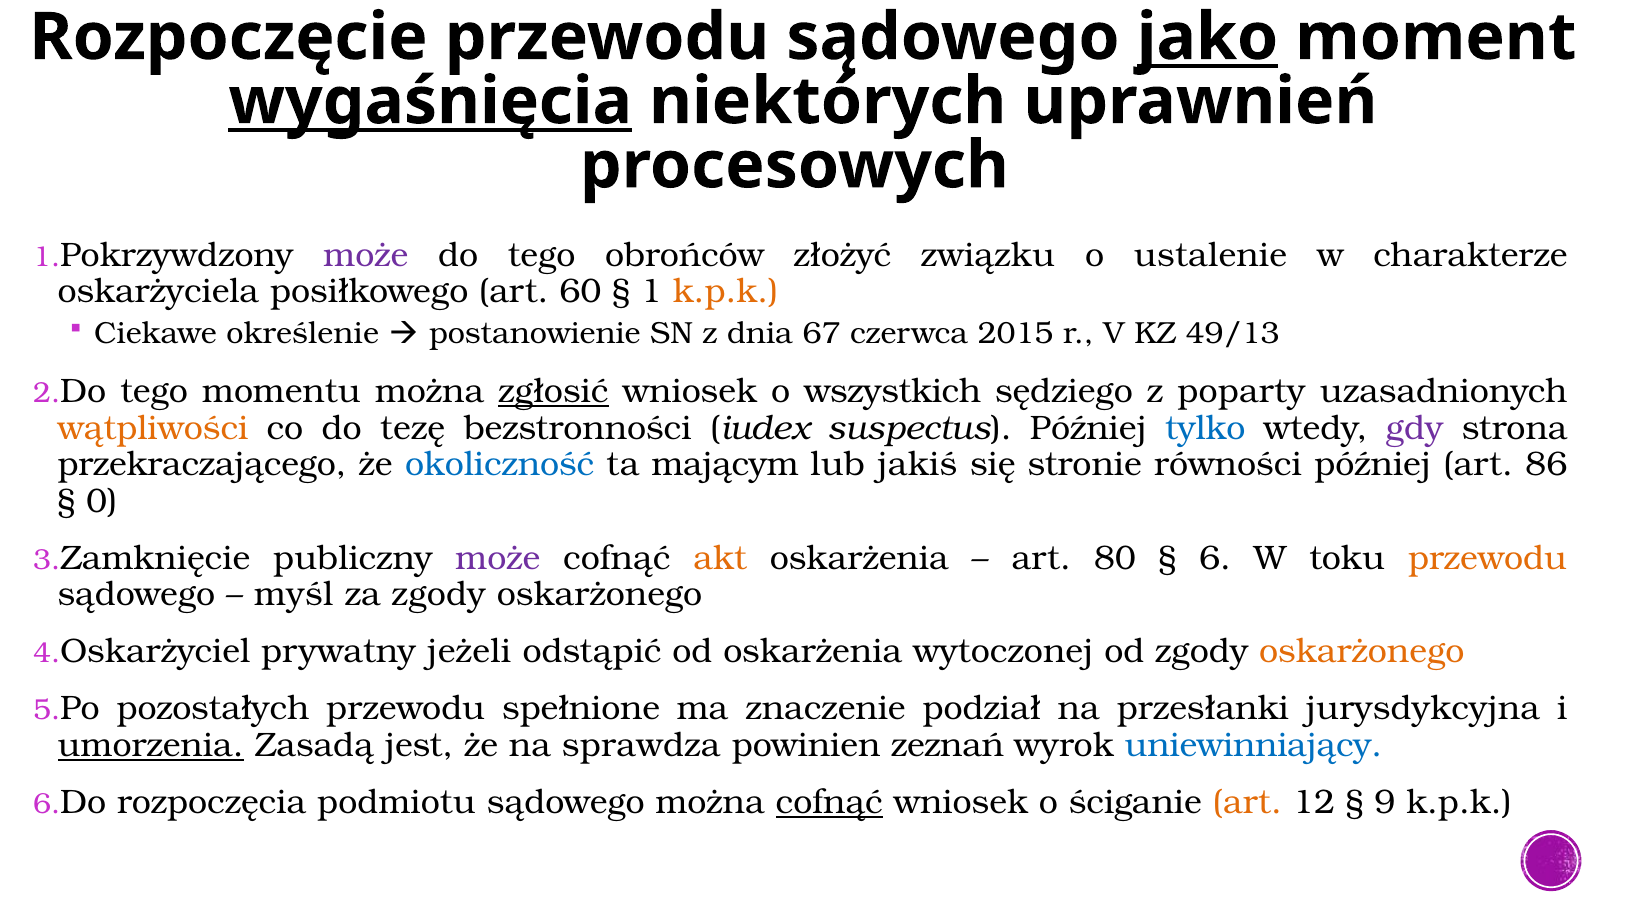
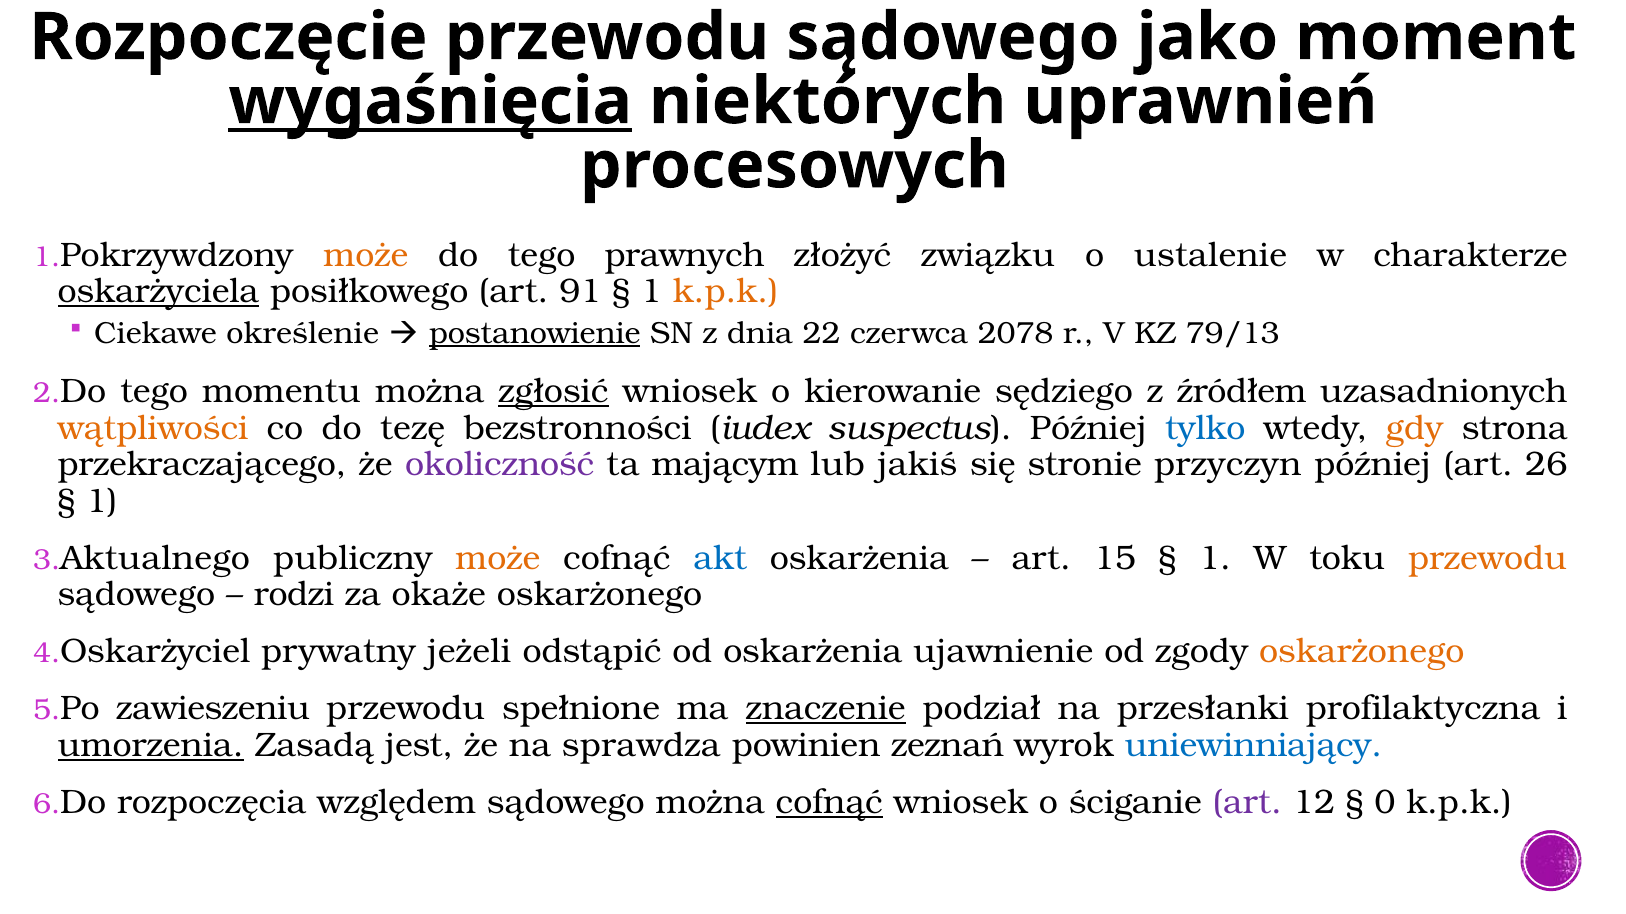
jako underline: present -> none
może at (366, 255) colour: purple -> orange
obrońców: obrońców -> prawnych
oskarżyciela underline: none -> present
60: 60 -> 91
postanowienie underline: none -> present
67: 67 -> 22
2015: 2015 -> 2078
49/13: 49/13 -> 79/13
wszystkich: wszystkich -> kierowanie
poparty: poparty -> źródłem
gdy colour: purple -> orange
okoliczność colour: blue -> purple
równości: równości -> przyczyn
86: 86 -> 26
0 at (102, 502): 0 -> 1
Zamknięcie: Zamknięcie -> Aktualnego
może at (498, 559) colour: purple -> orange
akt colour: orange -> blue
80: 80 -> 15
6 at (1215, 559): 6 -> 1
myśl: myśl -> rodzi
za zgody: zgody -> okaże
wytoczonej: wytoczonej -> ujawnienie
pozostałych: pozostałych -> zawieszeniu
znaczenie underline: none -> present
jurysdykcyjna: jurysdykcyjna -> profilaktyczna
podmiotu: podmiotu -> względem
art at (1247, 803) colour: orange -> purple
9: 9 -> 0
